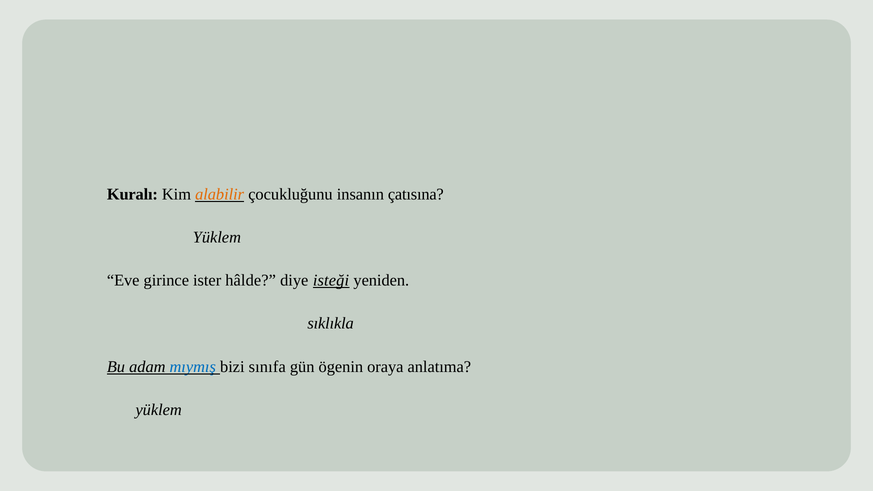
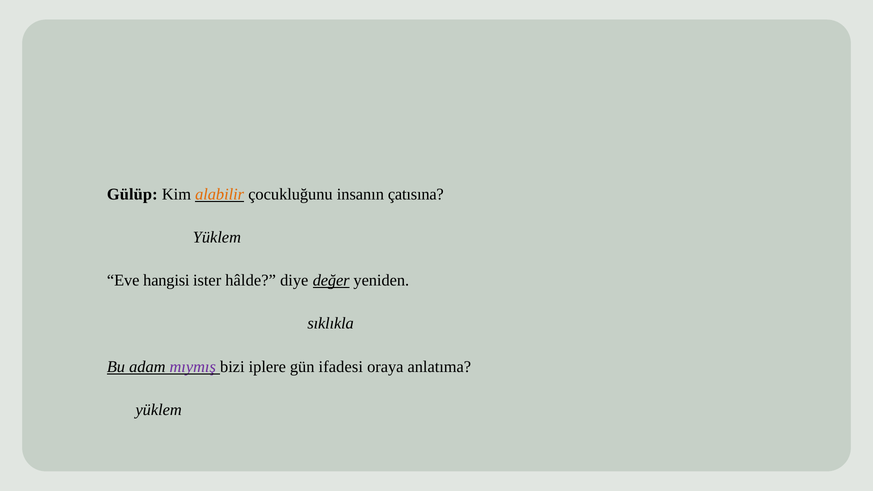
Kuralı: Kuralı -> Gülüp
girince: girince -> hangisi
isteği: isteği -> değer
mıymış colour: blue -> purple
sınıfa: sınıfa -> iplere
ögenin: ögenin -> ifadesi
